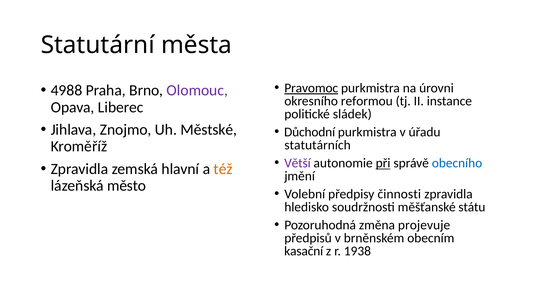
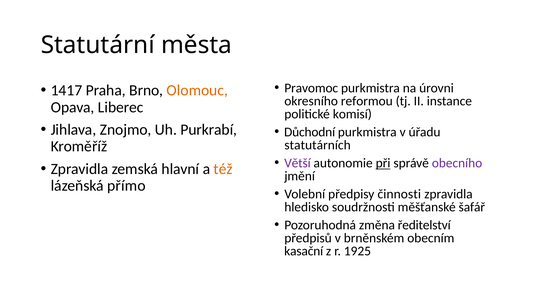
Pravomoc underline: present -> none
4988: 4988 -> 1417
Olomouc colour: purple -> orange
sládek: sládek -> komisí
Městské: Městské -> Purkrabí
obecního colour: blue -> purple
město: město -> přímo
státu: státu -> šafář
projevuje: projevuje -> ředitelství
1938: 1938 -> 1925
